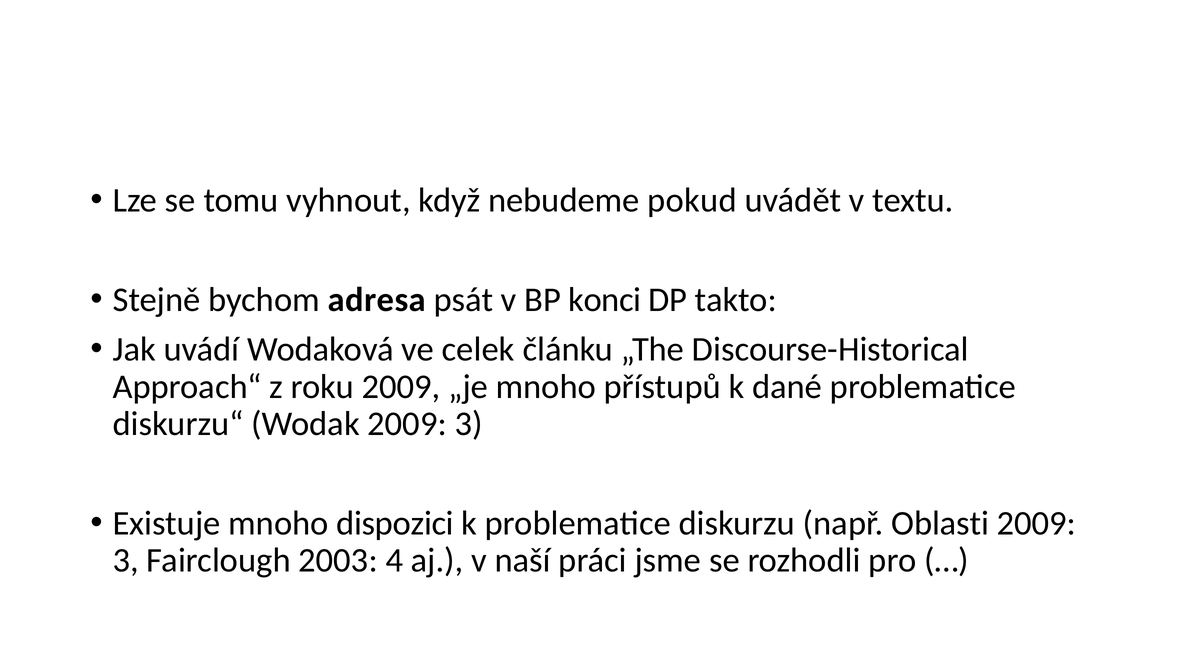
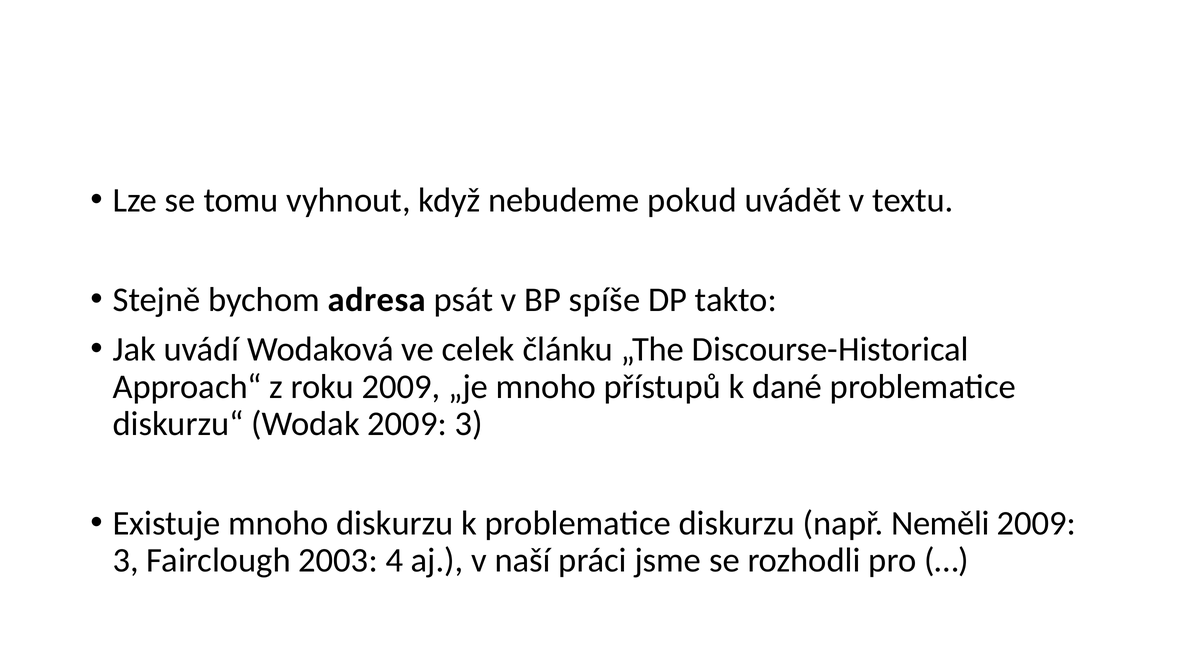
konci: konci -> spíše
mnoho dispozici: dispozici -> diskurzu
Oblasti: Oblasti -> Neměli
